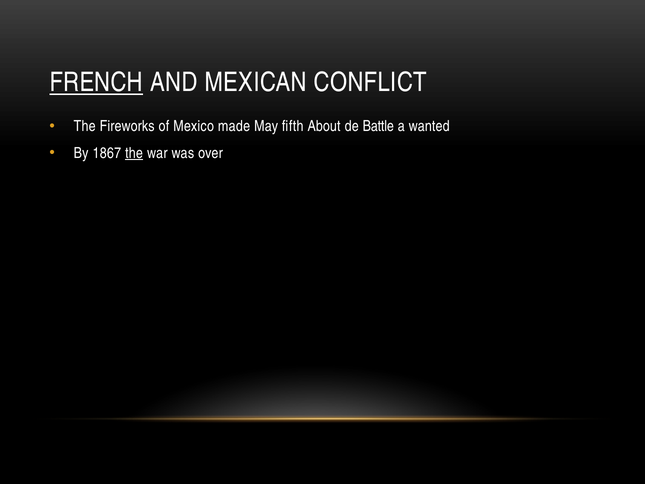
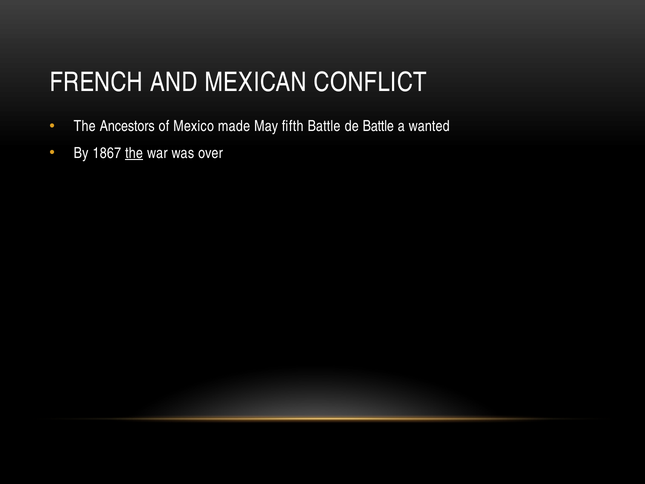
FRENCH underline: present -> none
Fireworks: Fireworks -> Ancestors
fifth About: About -> Battle
